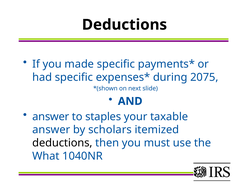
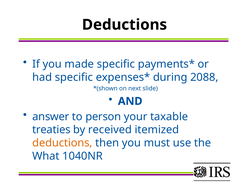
2075: 2075 -> 2088
staples: staples -> person
answer at (51, 130): answer -> treaties
scholars: scholars -> received
deductions at (62, 143) colour: black -> orange
